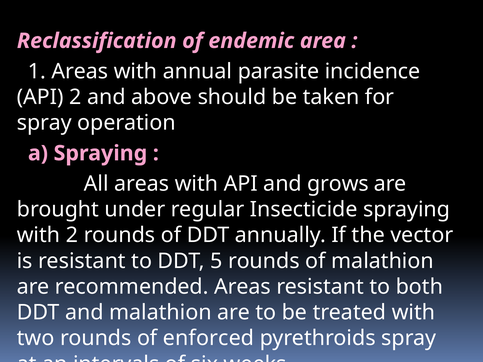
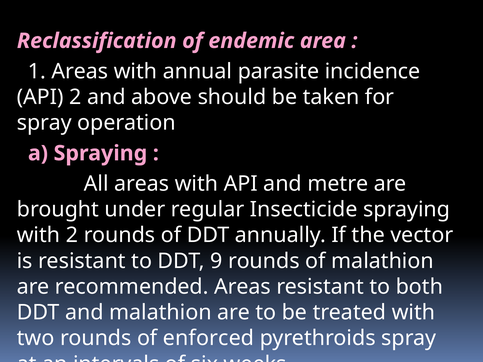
grows: grows -> metre
5: 5 -> 9
